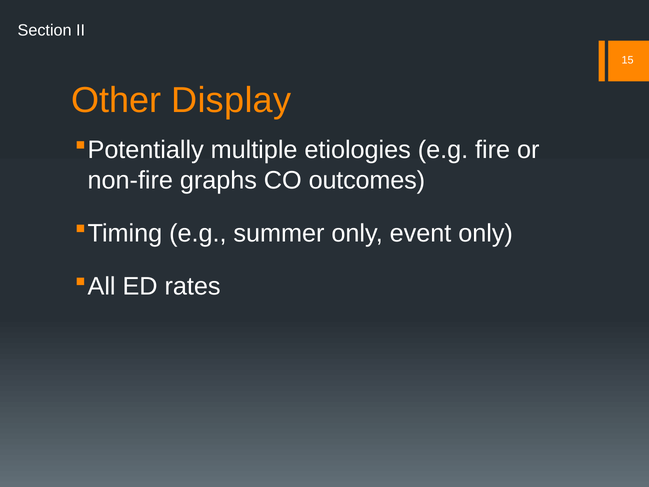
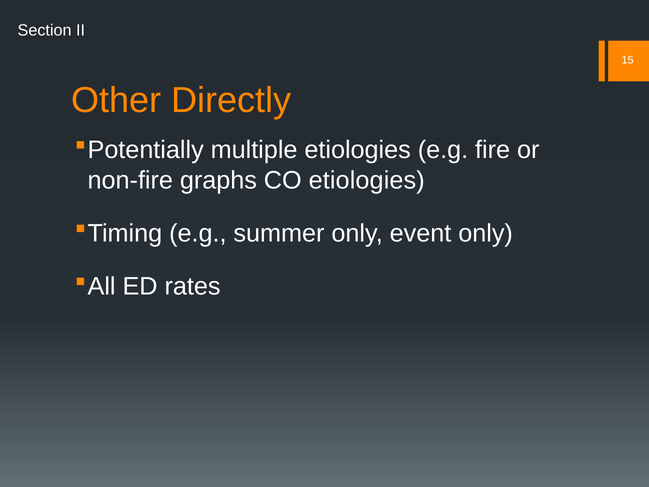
Display: Display -> Directly
CO outcomes: outcomes -> etiologies
